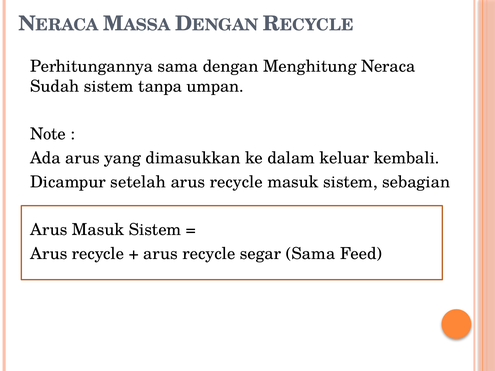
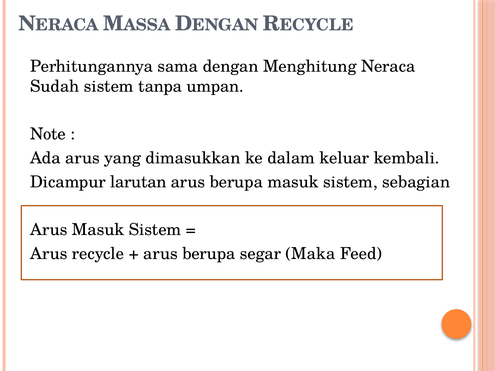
setelah: setelah -> larutan
recycle at (236, 182): recycle -> berupa
recycle at (209, 254): recycle -> berupa
segar Sama: Sama -> Maka
